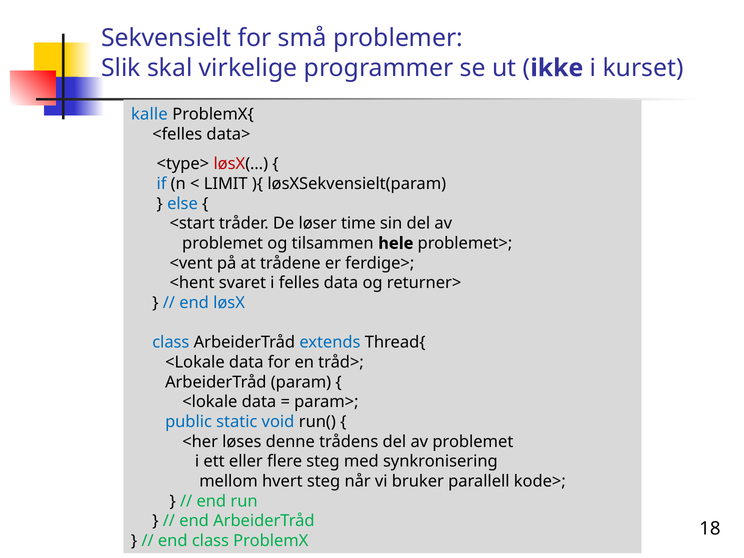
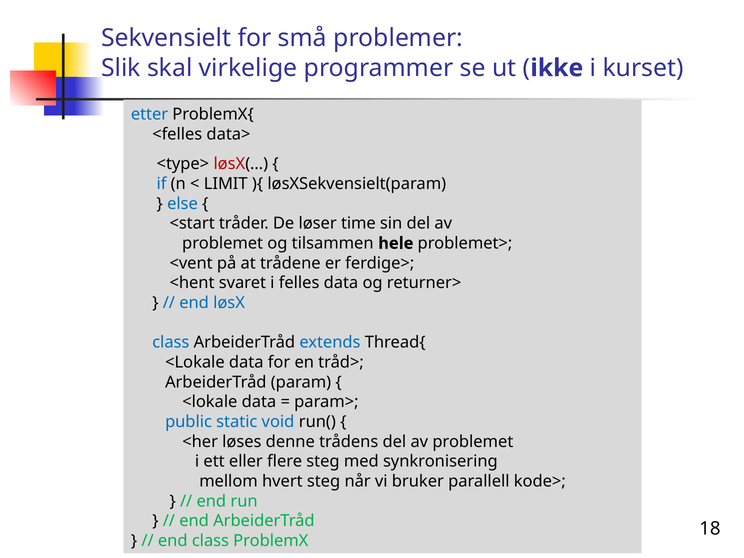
kalle: kalle -> etter
